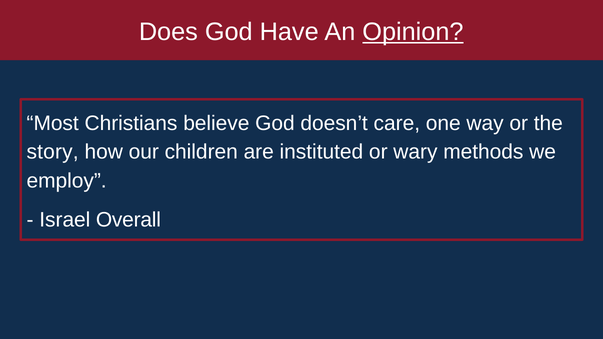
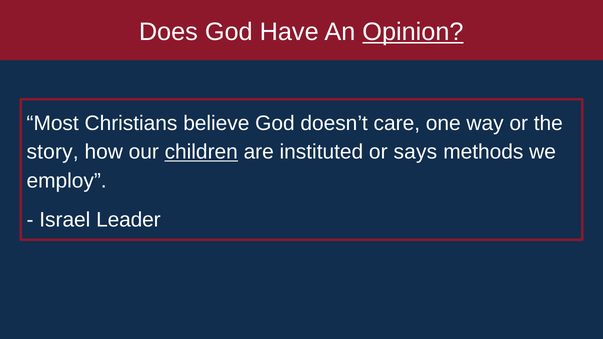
children underline: none -> present
wary: wary -> says
Overall: Overall -> Leader
